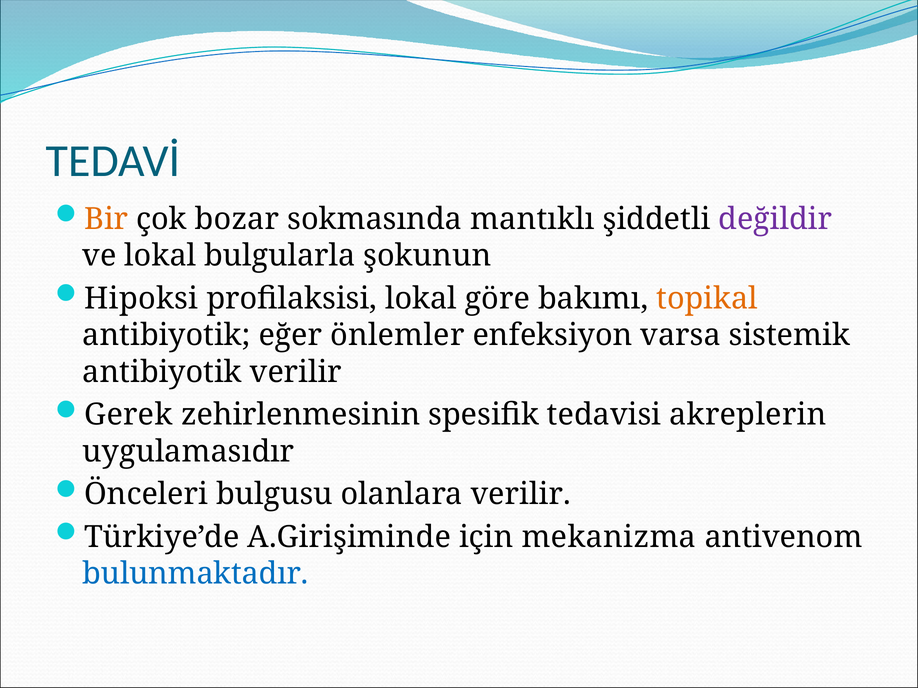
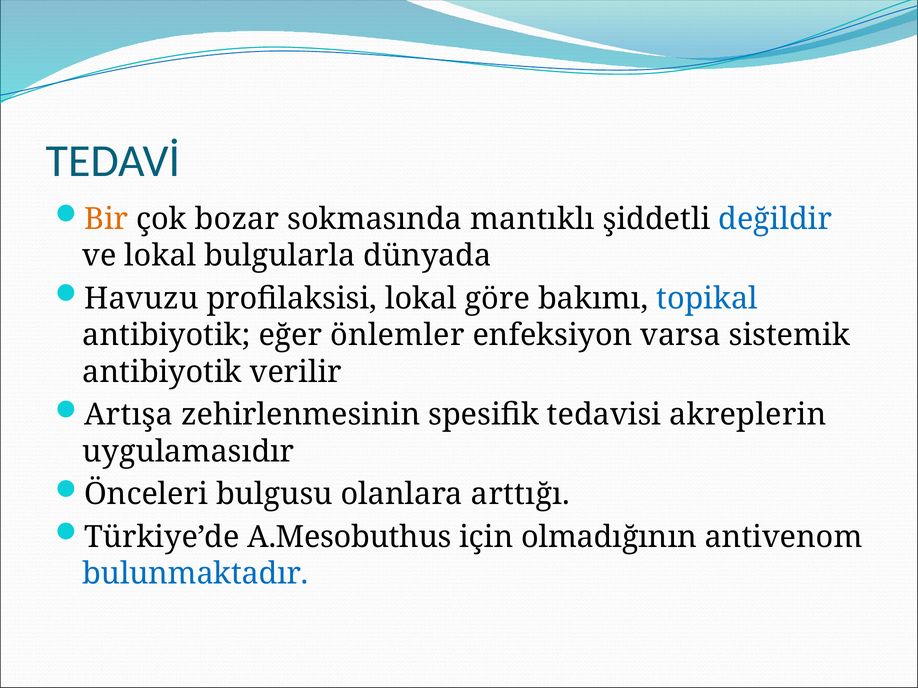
değildir colour: purple -> blue
şokunun: şokunun -> dünyada
Hipoksi: Hipoksi -> Havuzu
topikal colour: orange -> blue
Gerek: Gerek -> Artışa
olanlara verilir: verilir -> arttığı
A.Girişiminde: A.Girişiminde -> A.Mesobuthus
mekanizma: mekanizma -> olmadığının
